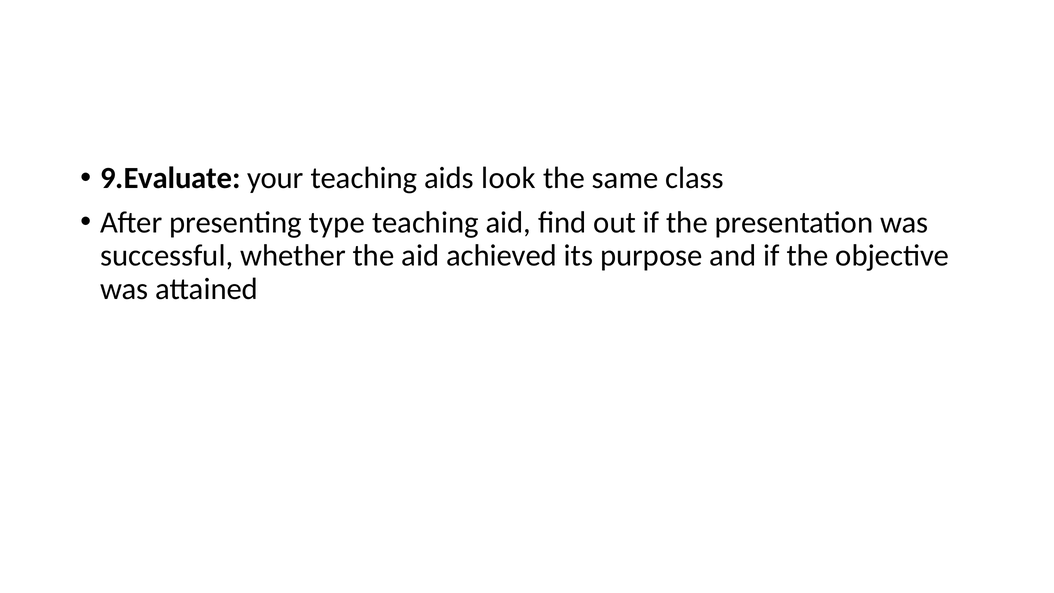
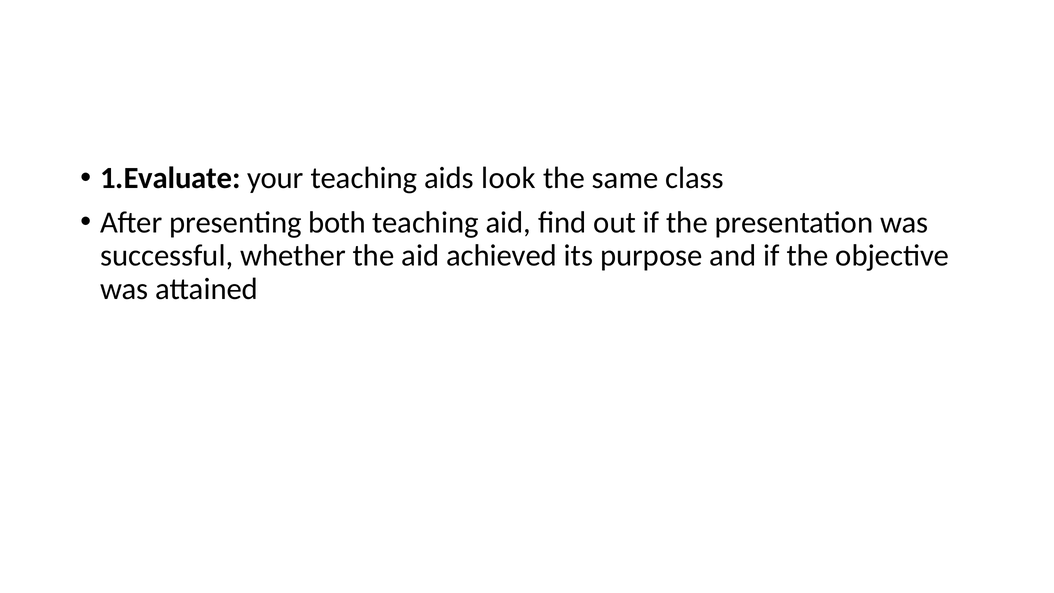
9.Evaluate: 9.Evaluate -> 1.Evaluate
type: type -> both
